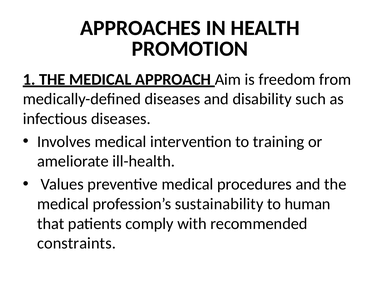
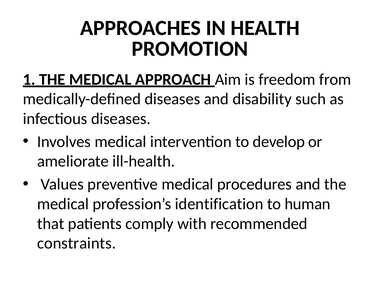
training: training -> develop
sustainability: sustainability -> identification
